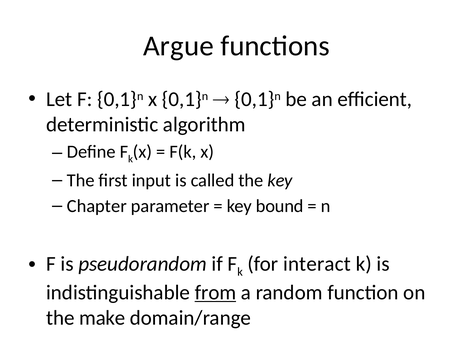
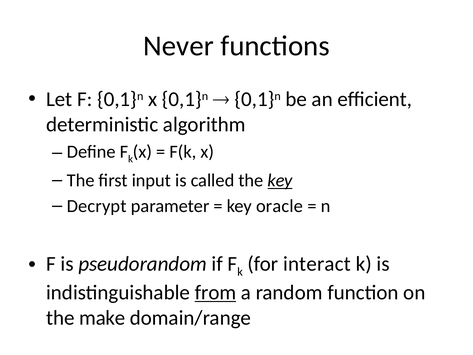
Argue: Argue -> Never
key at (280, 180) underline: none -> present
Chapter: Chapter -> Decrypt
bound: bound -> oracle
